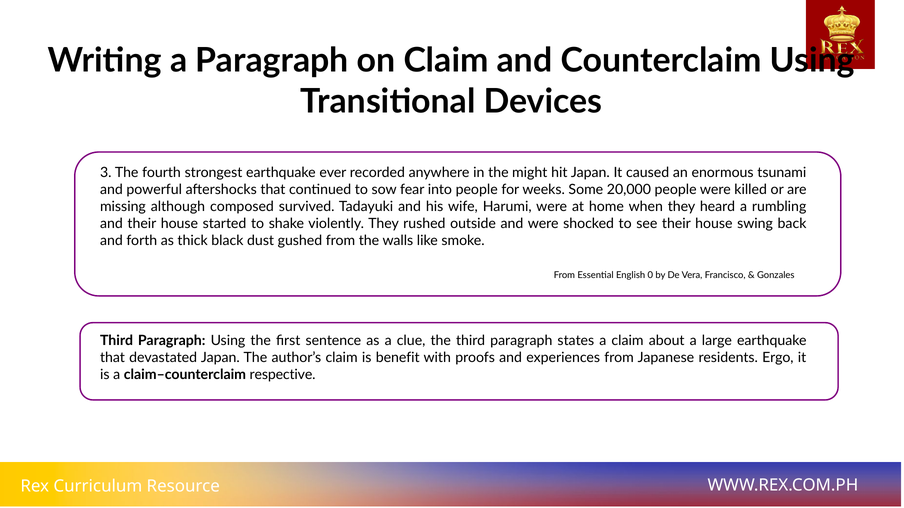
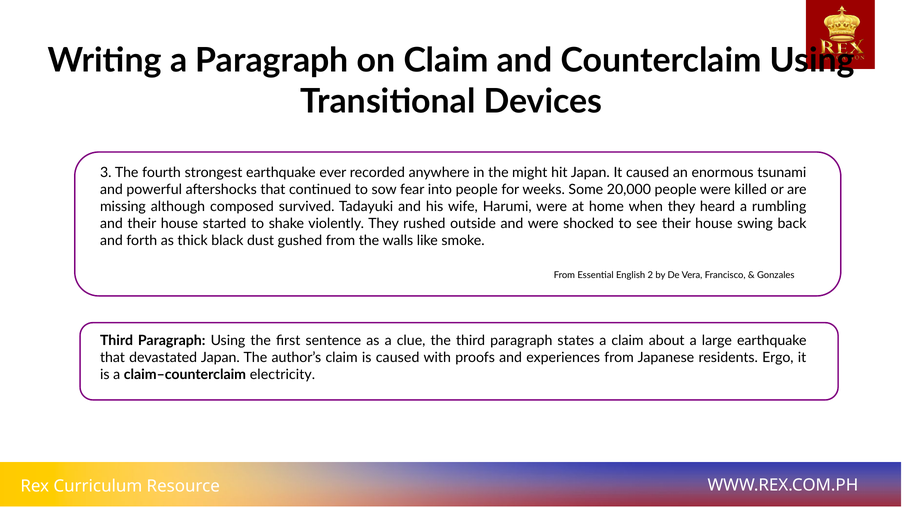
0: 0 -> 2
is benefit: benefit -> caused
respective: respective -> electricity
